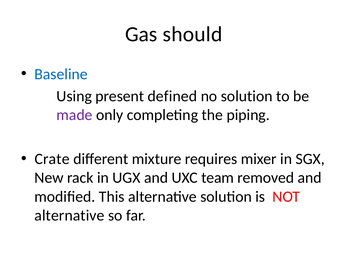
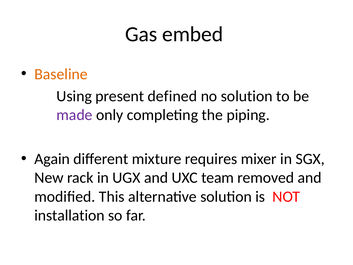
should: should -> embed
Baseline colour: blue -> orange
Crate: Crate -> Again
alternative at (69, 215): alternative -> installation
